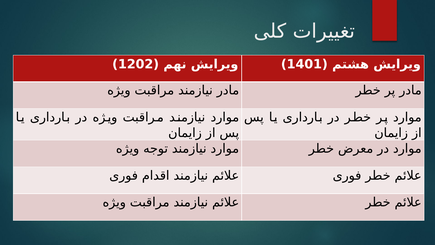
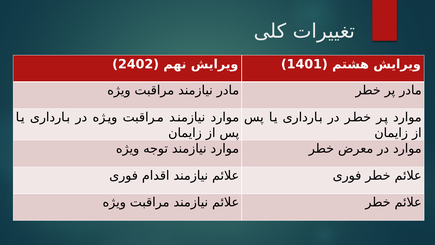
1202: 1202 -> 2402
